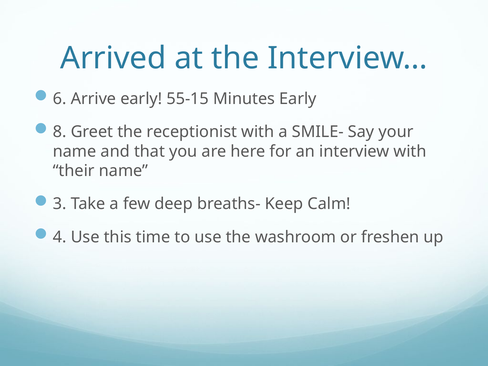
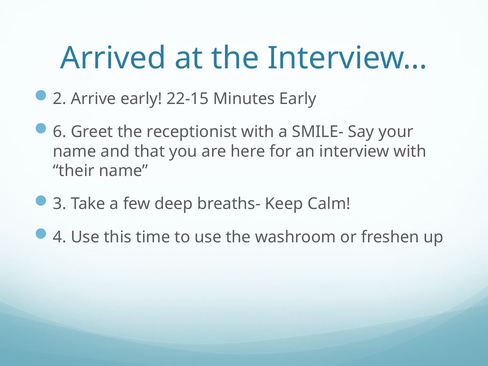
6: 6 -> 2
55-15: 55-15 -> 22-15
8: 8 -> 6
